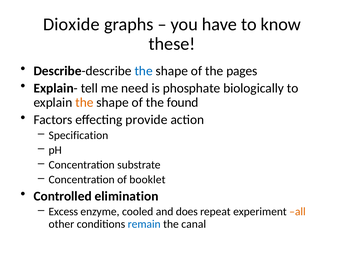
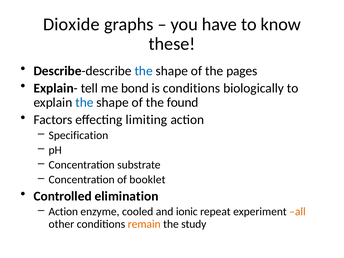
need: need -> bond
is phosphate: phosphate -> conditions
the at (84, 103) colour: orange -> blue
provide: provide -> limiting
Excess at (63, 212): Excess -> Action
does: does -> ionic
remain colour: blue -> orange
canal: canal -> study
